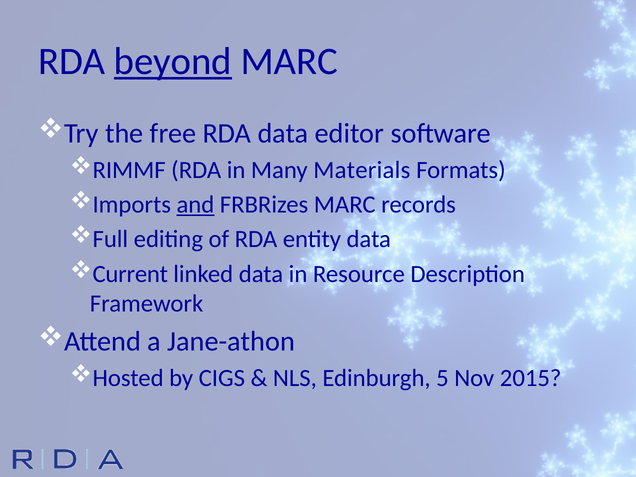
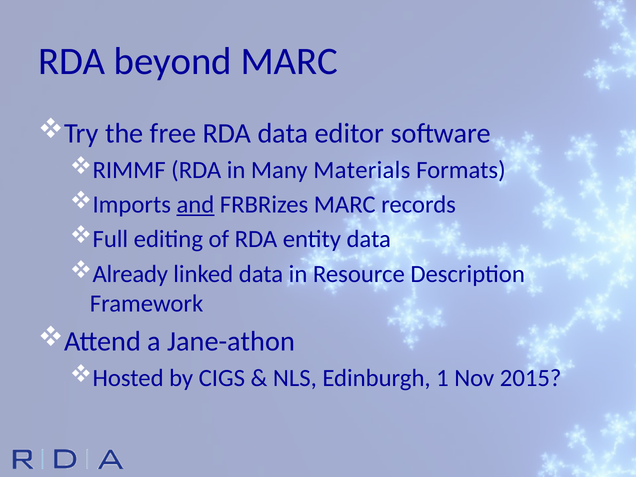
beyond underline: present -> none
Current: Current -> Already
5: 5 -> 1
